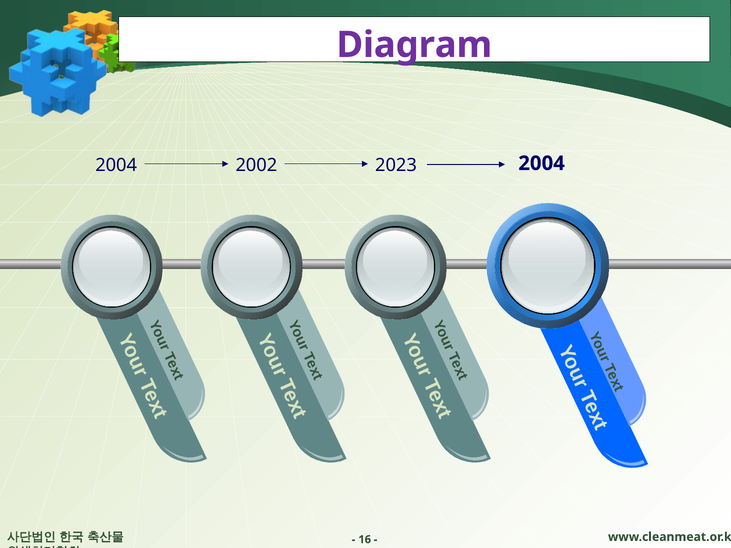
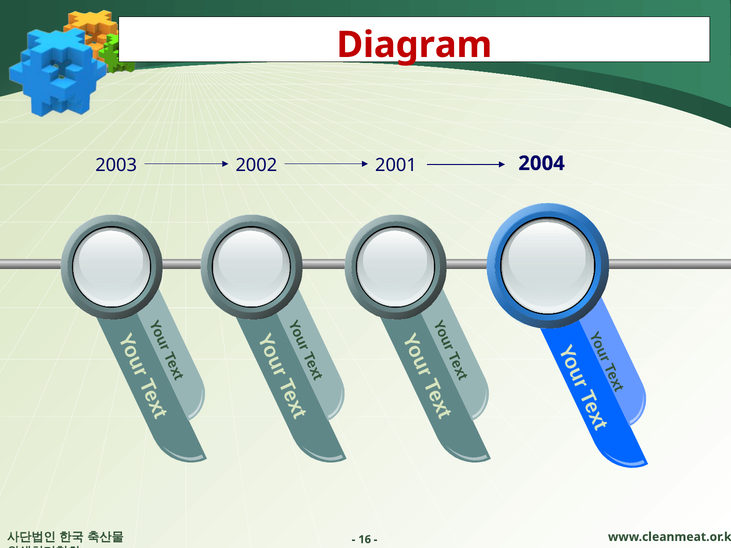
Diagram colour: purple -> red
2004 at (116, 165): 2004 -> 2003
2023: 2023 -> 2001
